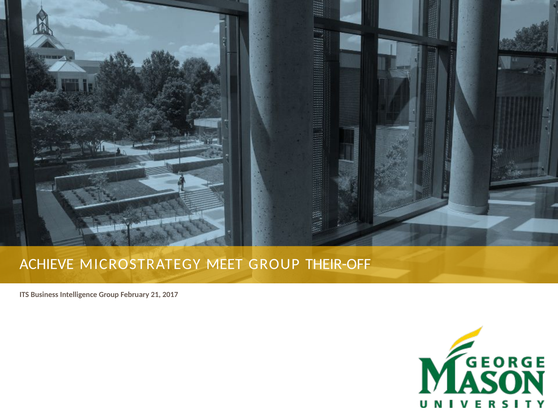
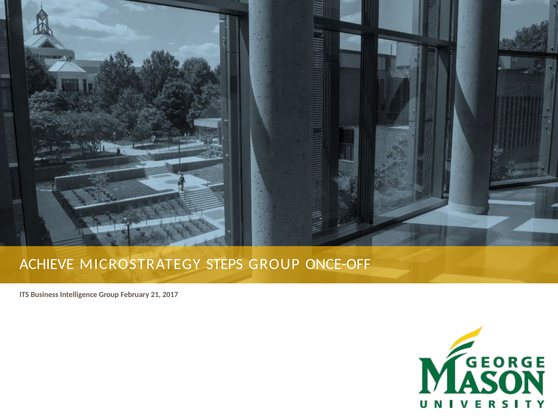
MEET: MEET -> STEPS
THEIR-OFF: THEIR-OFF -> ONCE-OFF
